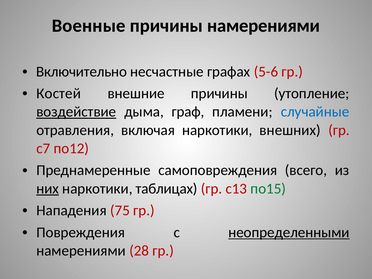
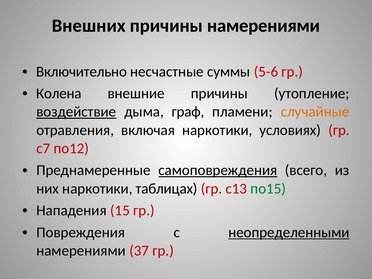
Военные: Военные -> Внешних
графах: графах -> суммы
Костей: Костей -> Колена
случайные colour: blue -> orange
внешних: внешних -> условиях
самоповреждения underline: none -> present
них underline: present -> none
75: 75 -> 15
28: 28 -> 37
